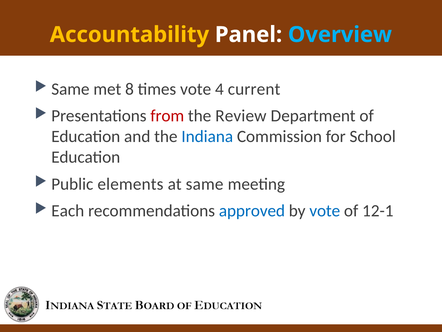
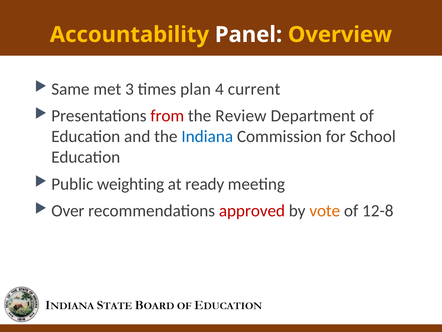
Overview colour: light blue -> yellow
8: 8 -> 3
times vote: vote -> plan
elements: elements -> weighting
at same: same -> ready
Each: Each -> Over
approved colour: blue -> red
vote at (325, 211) colour: blue -> orange
12-1: 12-1 -> 12-8
